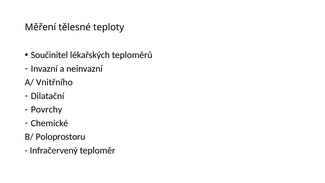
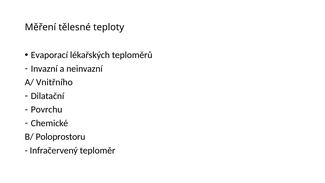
Součinitel: Součinitel -> Evaporací
Povrchy: Povrchy -> Povrchu
